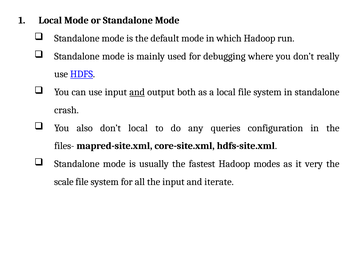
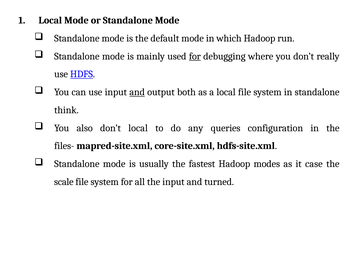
for at (195, 56) underline: none -> present
crash: crash -> think
very: very -> case
iterate: iterate -> turned
